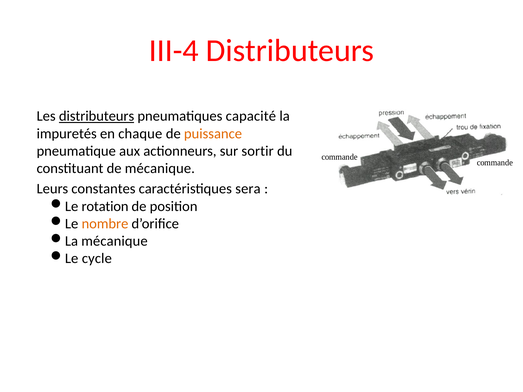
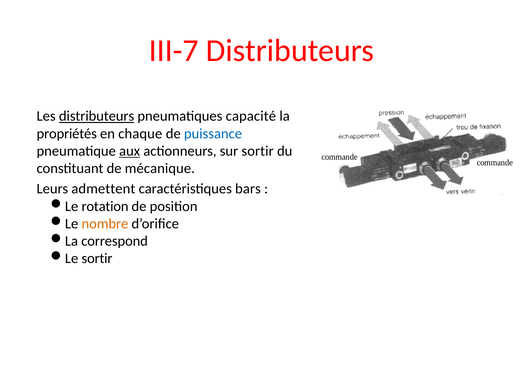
III-4: III-4 -> III-7
impuretés: impuretés -> propriétés
puissance colour: orange -> blue
aux underline: none -> present
constantes: constantes -> admettent
sera: sera -> bars
La mécanique: mécanique -> correspond
Le cycle: cycle -> sortir
